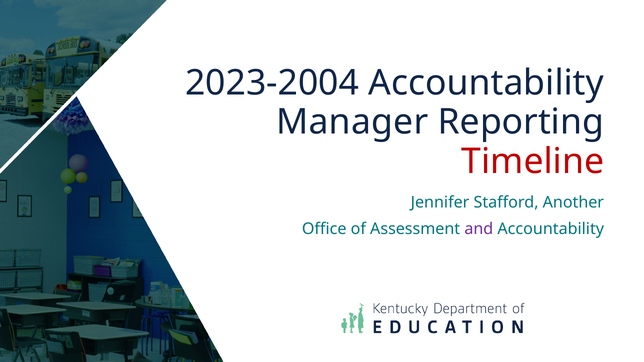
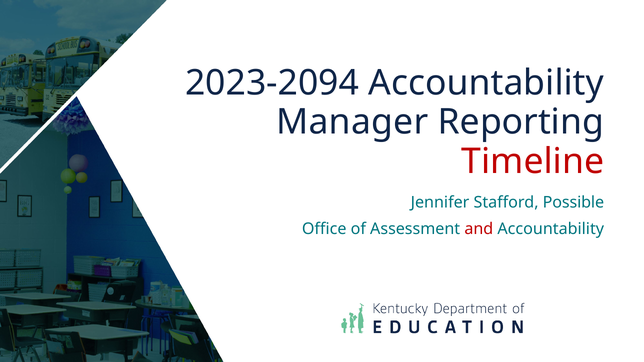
2023-2004: 2023-2004 -> 2023-2094
Another: Another -> Possible
and colour: purple -> red
